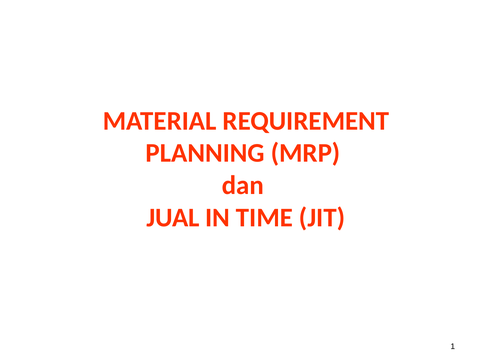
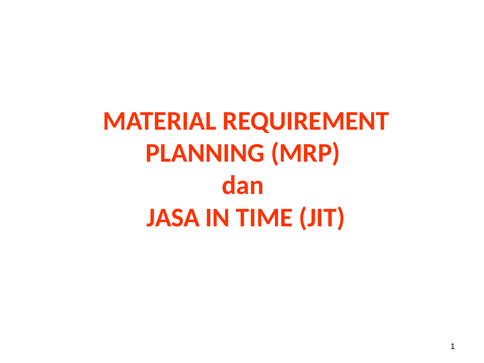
JUAL: JUAL -> JASA
